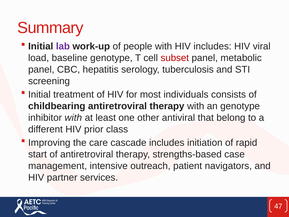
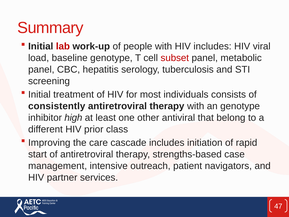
lab colour: purple -> red
childbearing: childbearing -> consistently
inhibitor with: with -> high
